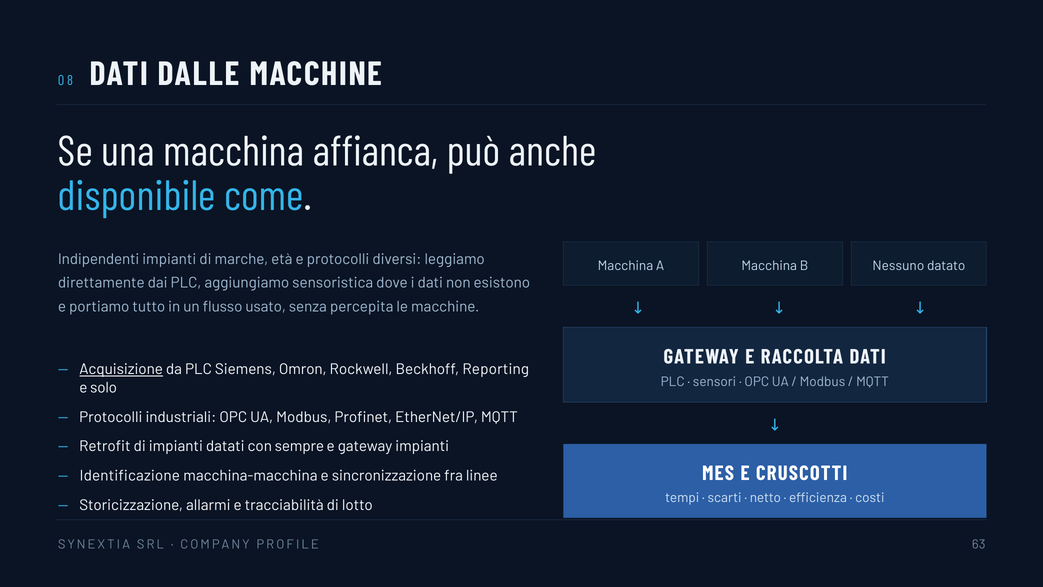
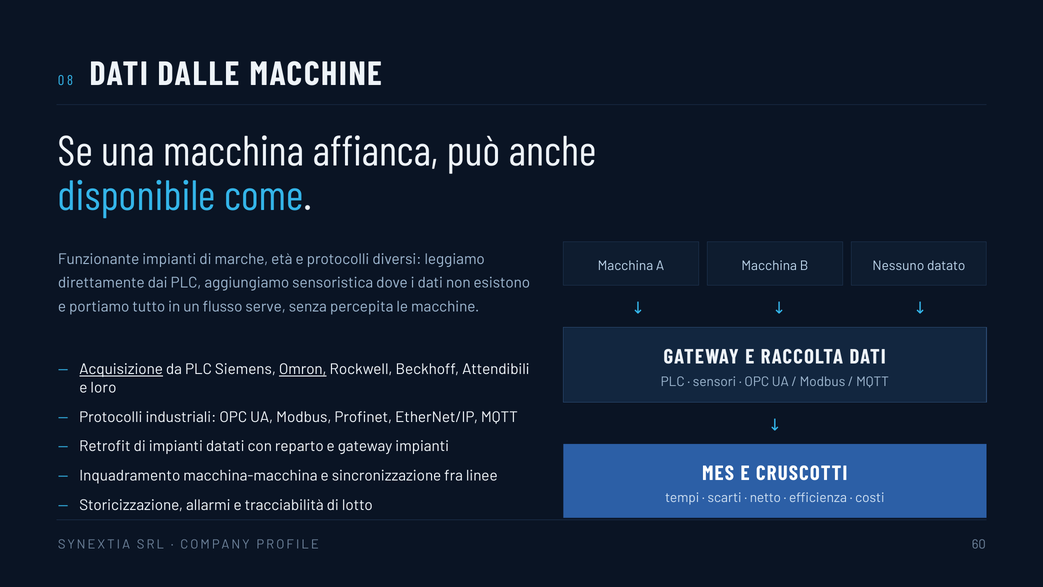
Indipendenti: Indipendenti -> Funzionante
usato: usato -> serve
Omron underline: none -> present
Reporting: Reporting -> Attendibili
solo: solo -> loro
sempre: sempre -> reparto
Identificazione: Identificazione -> Inquadramento
63: 63 -> 60
